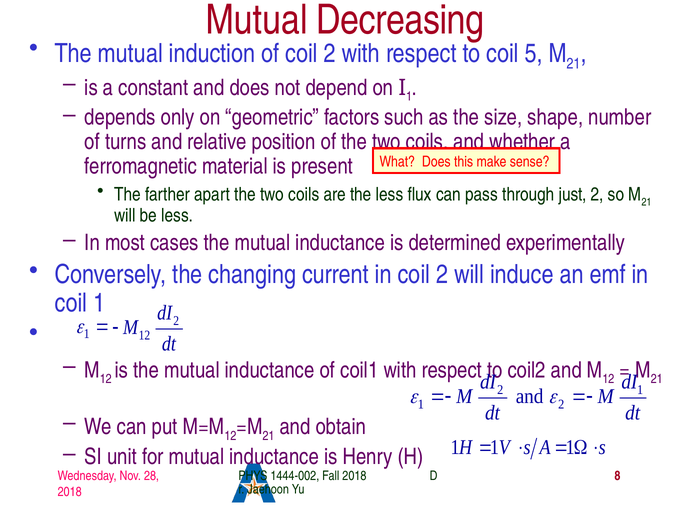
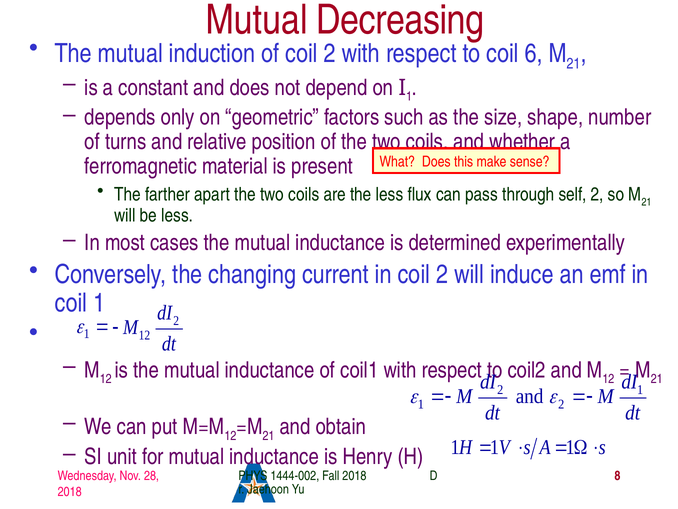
5: 5 -> 6
just: just -> self
